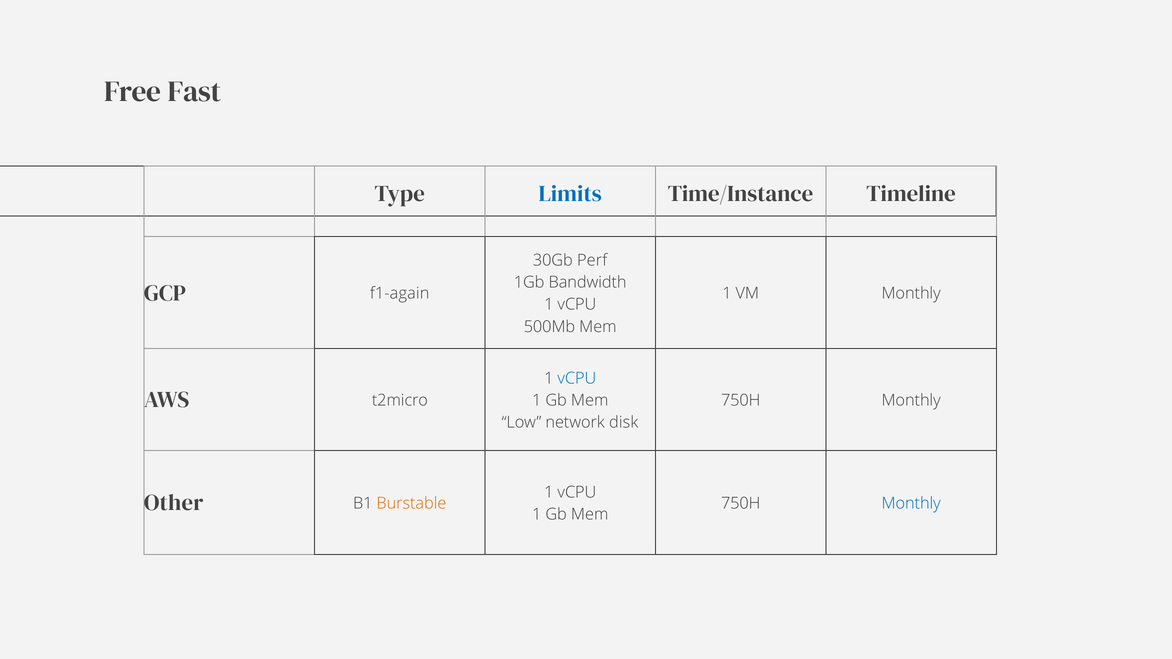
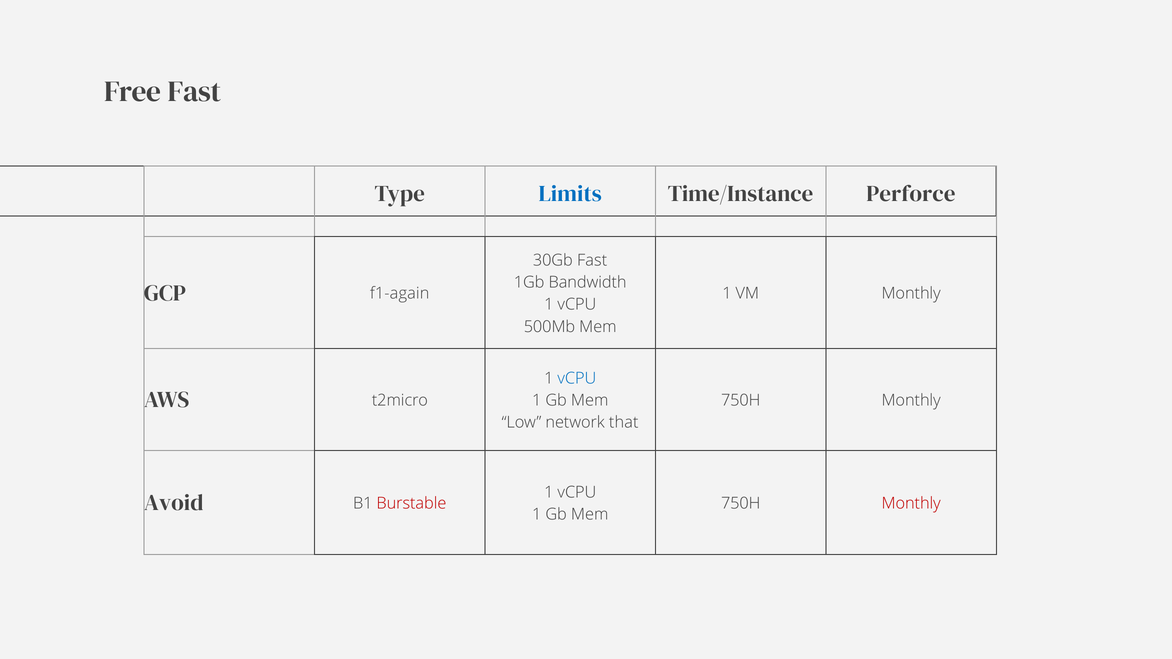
Timeline: Timeline -> Perforce
30Gb Perf: Perf -> Fast
disk: disk -> that
Other: Other -> Avoid
Burstable colour: orange -> red
Monthly at (911, 503) colour: blue -> red
